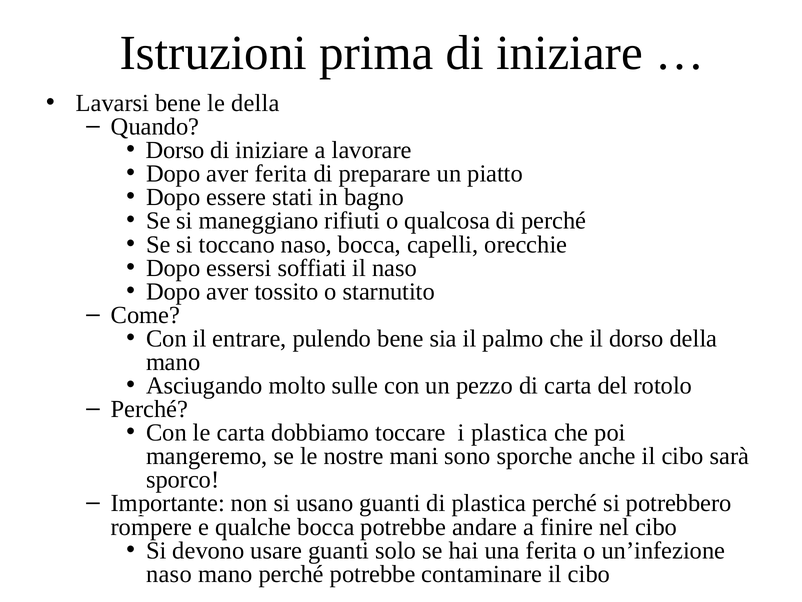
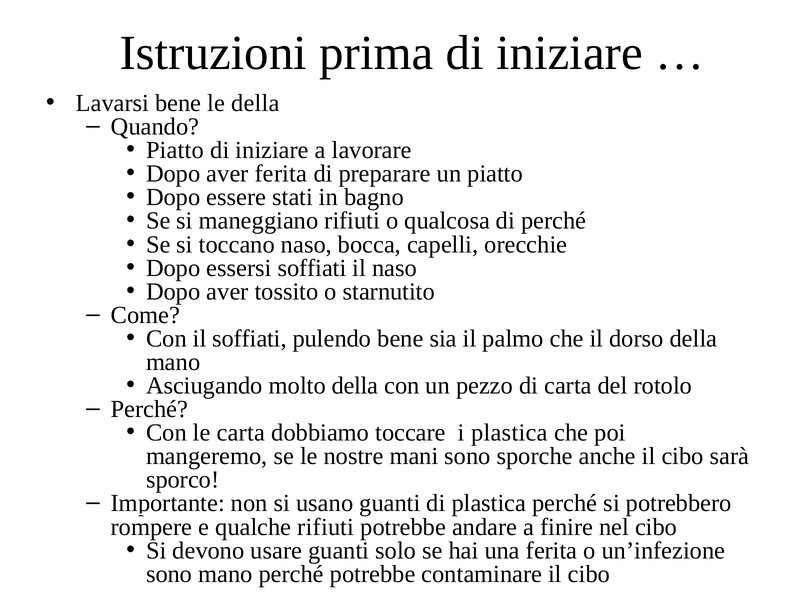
Dorso at (175, 150): Dorso -> Piatto
il entrare: entrare -> soffiati
molto sulle: sulle -> della
qualche bocca: bocca -> rifiuti
naso at (169, 574): naso -> sono
